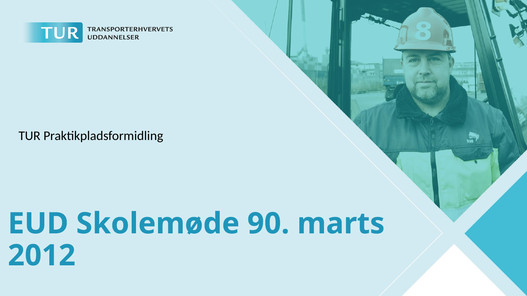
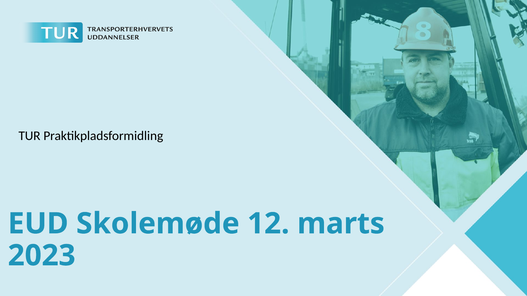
90: 90 -> 12
2012: 2012 -> 2023
